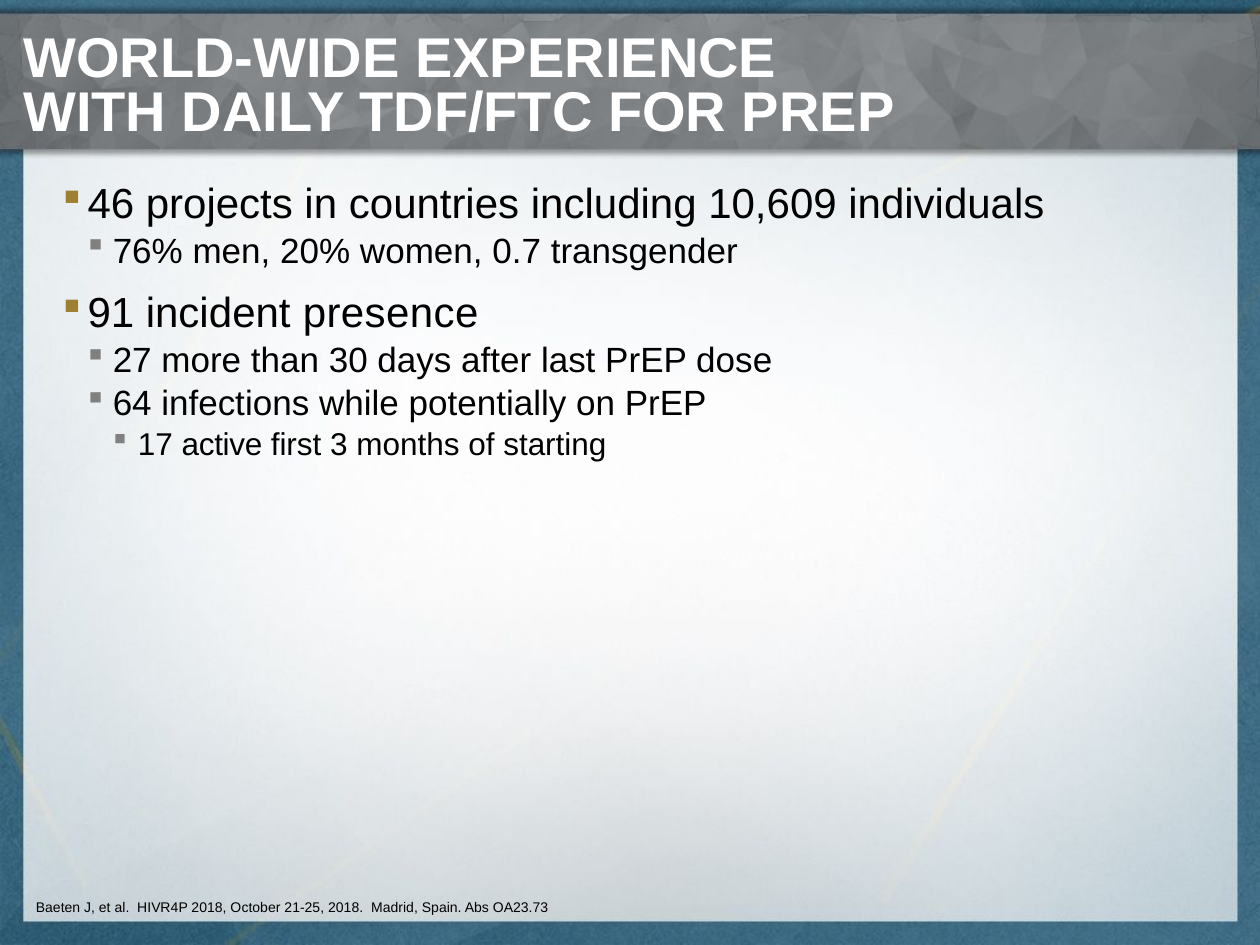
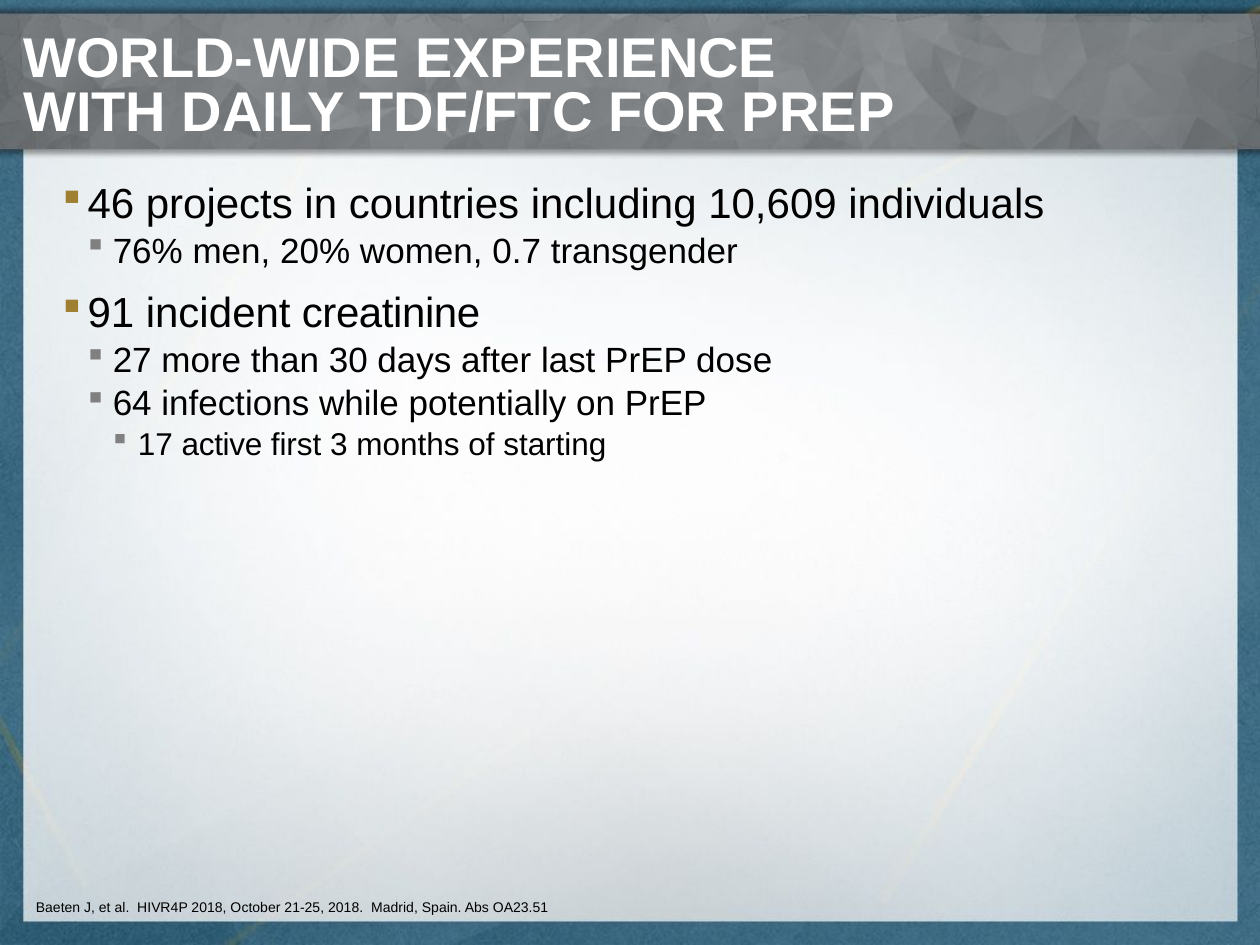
presence: presence -> creatinine
OA23.73: OA23.73 -> OA23.51
